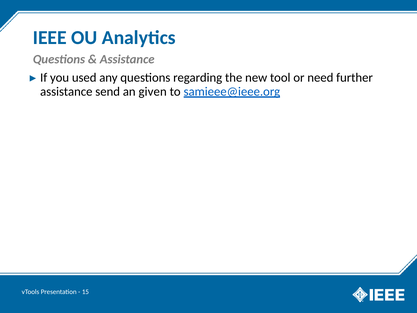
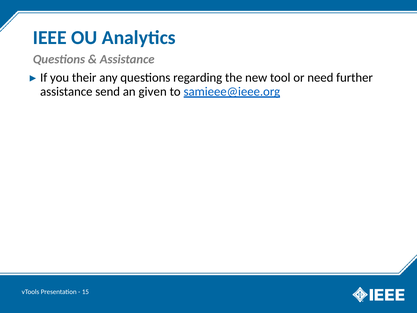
used: used -> their
